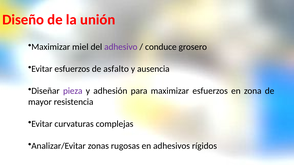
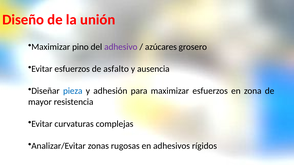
miel: miel -> pino
conduce: conduce -> azúcares
pieza colour: purple -> blue
